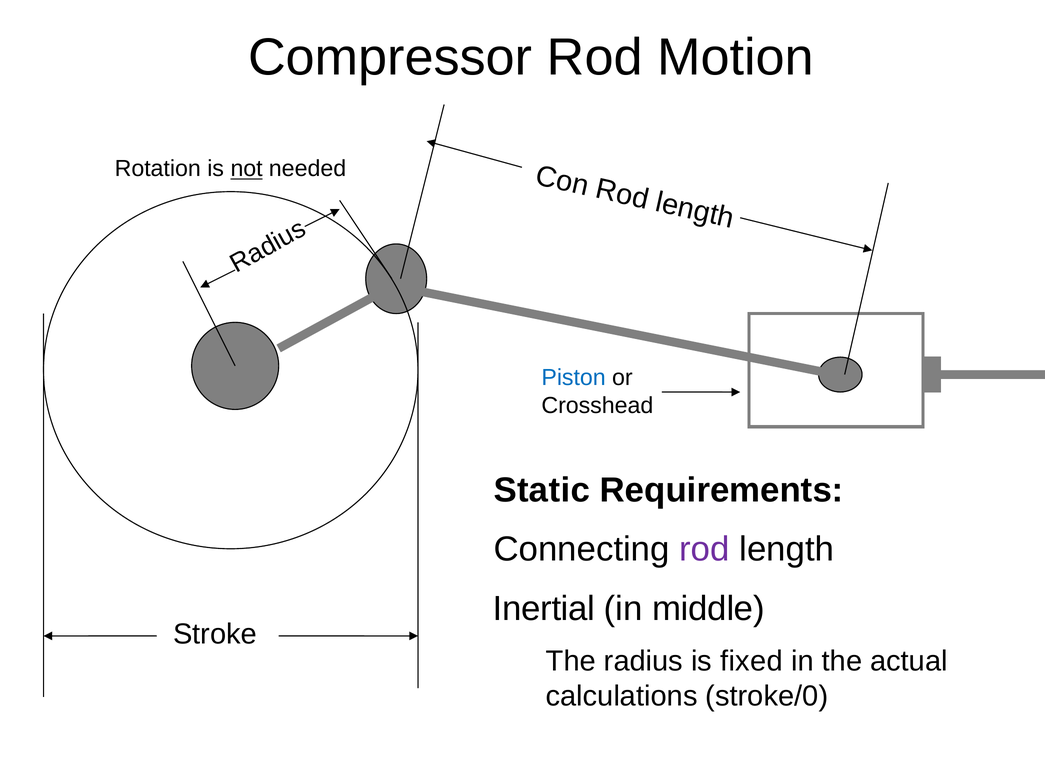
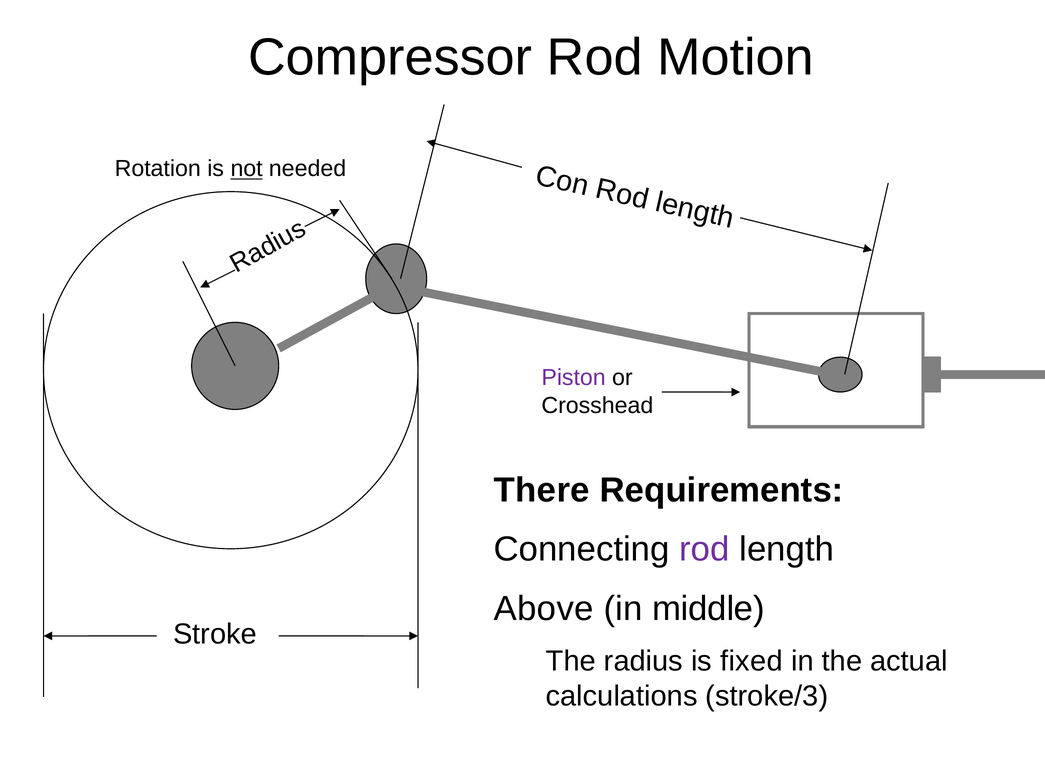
Piston colour: blue -> purple
Static: Static -> There
Inertial: Inertial -> Above
stroke/0: stroke/0 -> stroke/3
